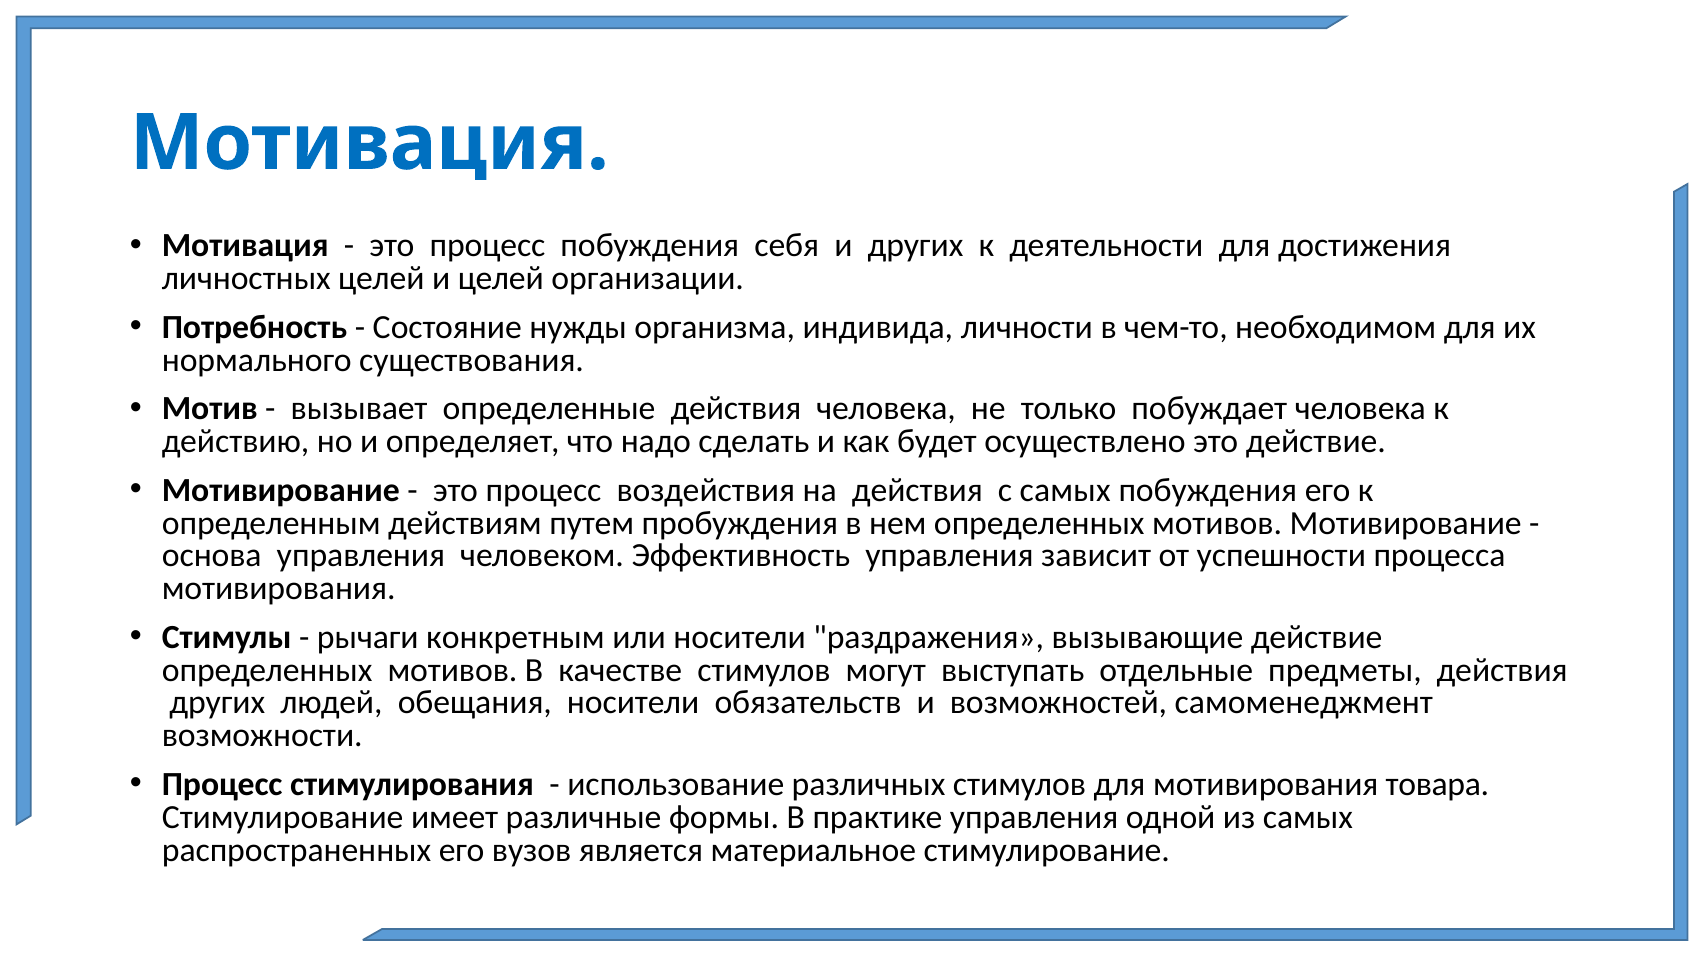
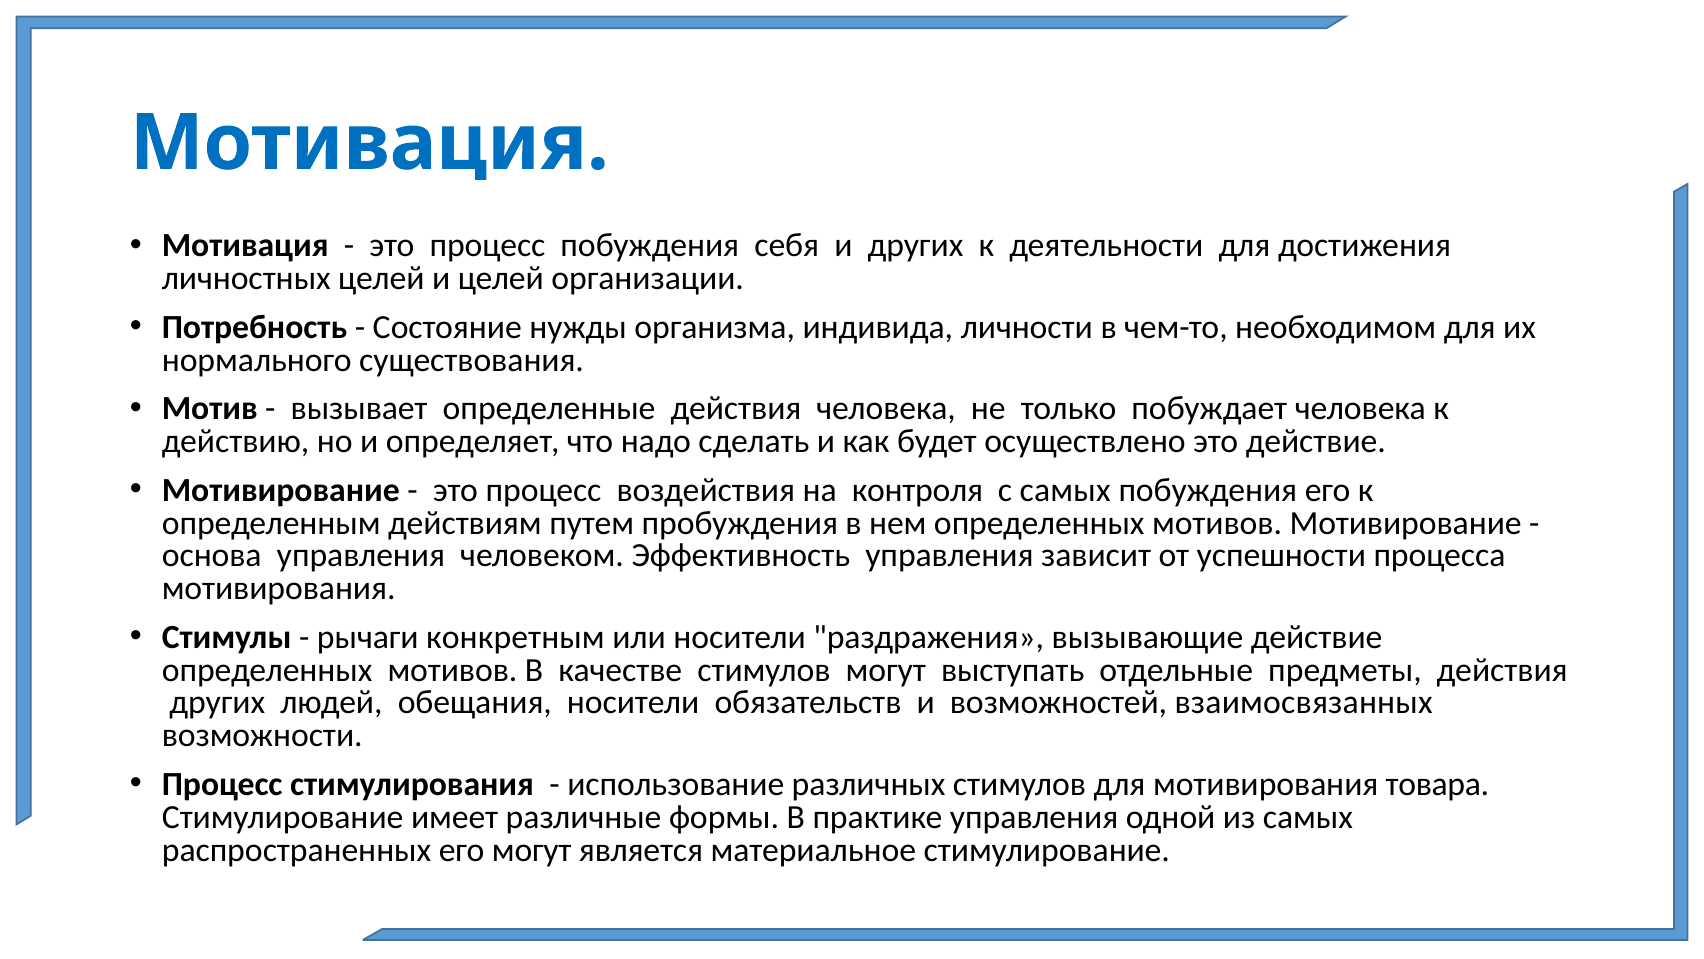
на действия: действия -> контроля
самоменеджмент: самоменеджмент -> взаимосвязанных
его вузов: вузов -> могут
